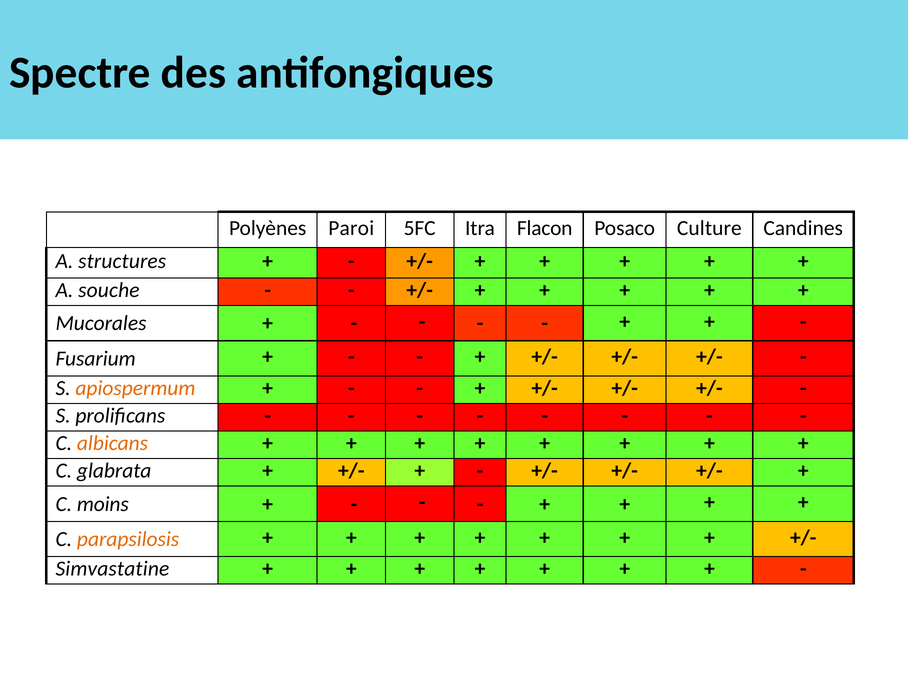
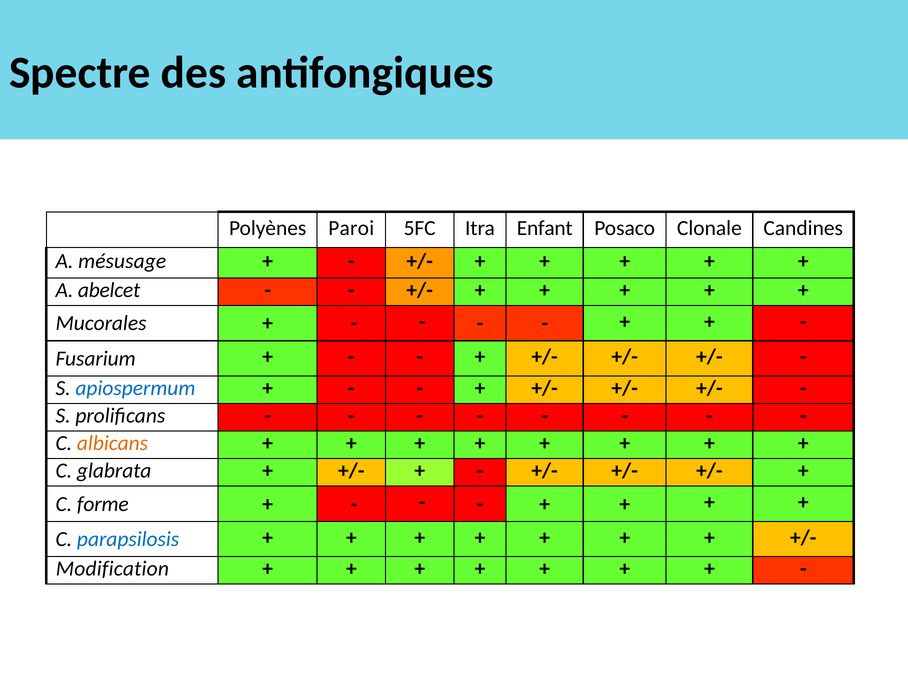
Flacon: Flacon -> Enfant
Culture: Culture -> Clonale
structures: structures -> mésusage
souche: souche -> abelcet
apiospermum colour: orange -> blue
moins: moins -> forme
parapsilosis colour: orange -> blue
Simvastatine: Simvastatine -> Modification
